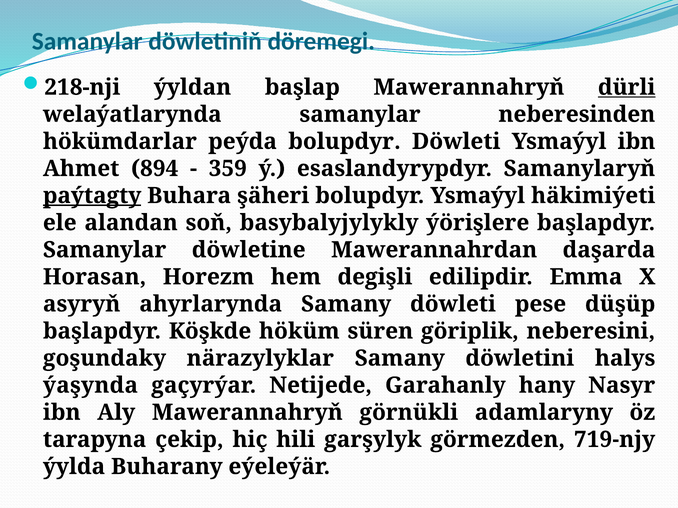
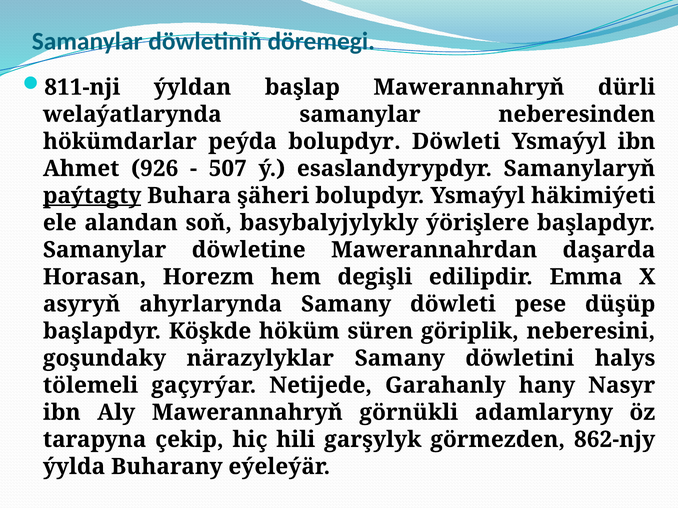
218-nji: 218-nji -> 811-nji
dürli underline: present -> none
894: 894 -> 926
359: 359 -> 507
ýaşynda: ýaşynda -> tölemeli
719-njy: 719-njy -> 862-njy
